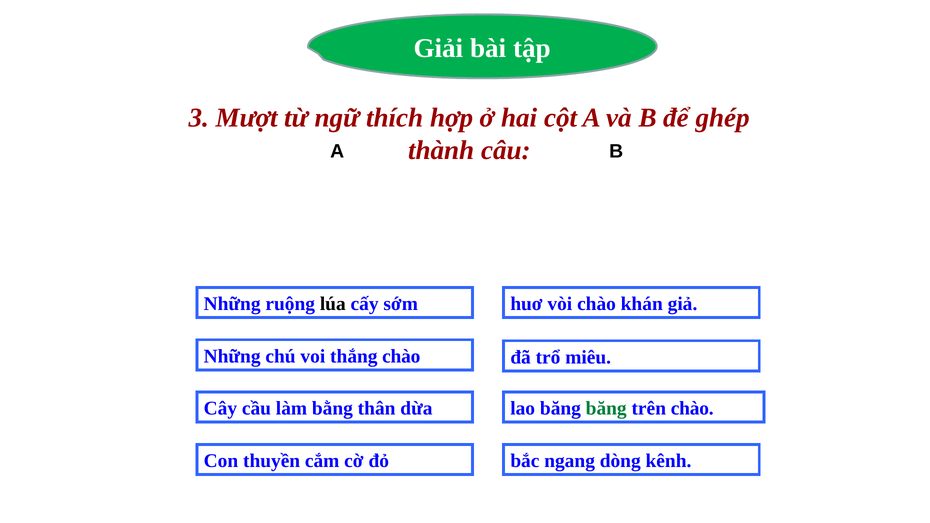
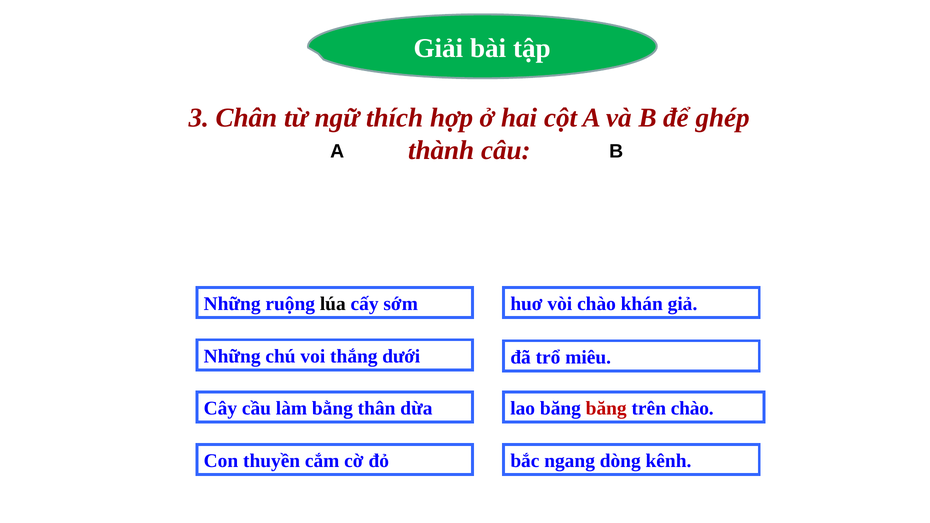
Mượt: Mượt -> Chân
thắng chào: chào -> dưới
băng at (606, 409) colour: green -> red
